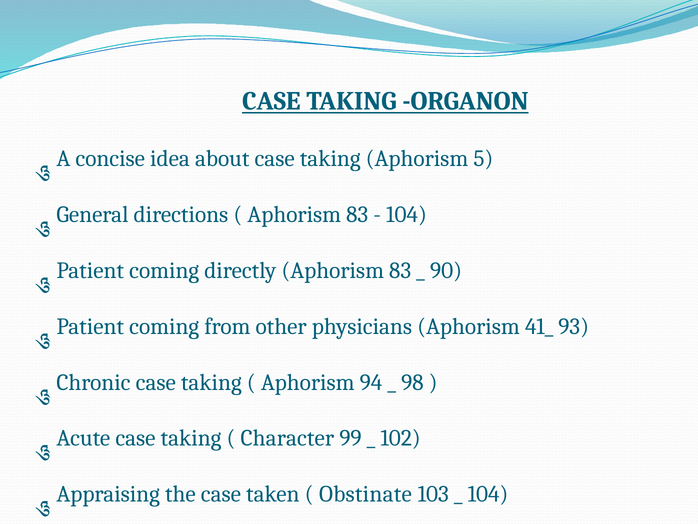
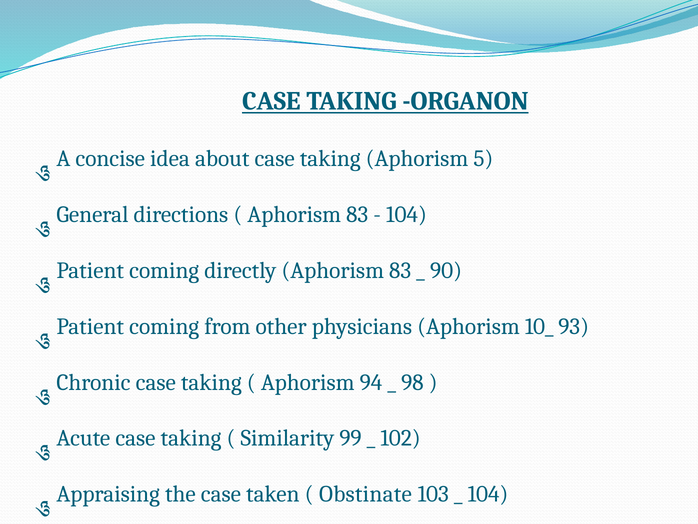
41_: 41_ -> 10_
Character: Character -> Similarity
